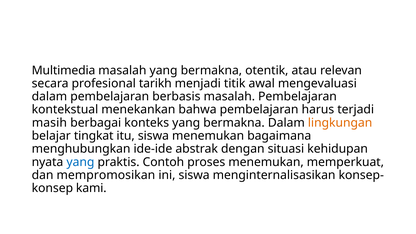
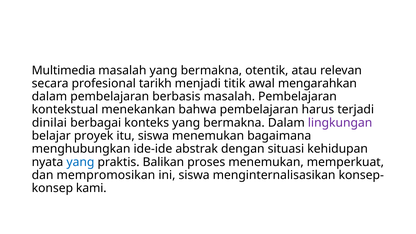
mengevaluasi: mengevaluasi -> mengarahkan
masih: masih -> dinilai
lingkungan colour: orange -> purple
tingkat: tingkat -> proyek
Contoh: Contoh -> Balikan
